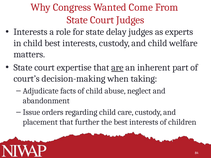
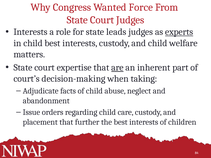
Come: Come -> Force
delay: delay -> leads
experts underline: none -> present
